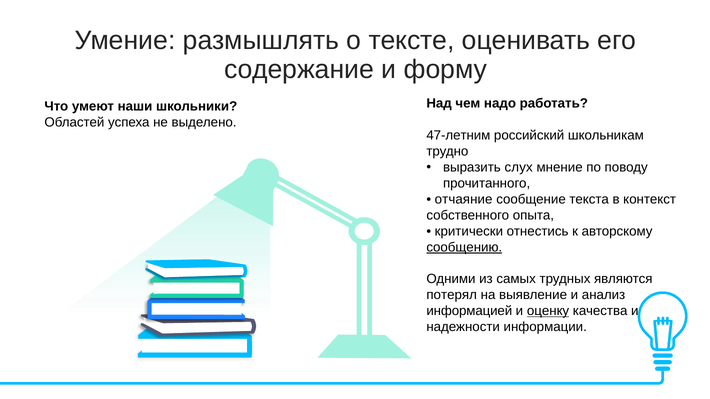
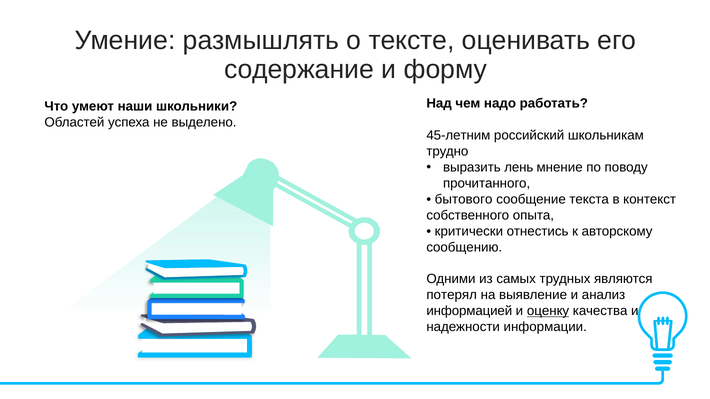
47-летним: 47-летним -> 45-летним
слух: слух -> лень
отчаяние: отчаяние -> бытового
сообщению underline: present -> none
